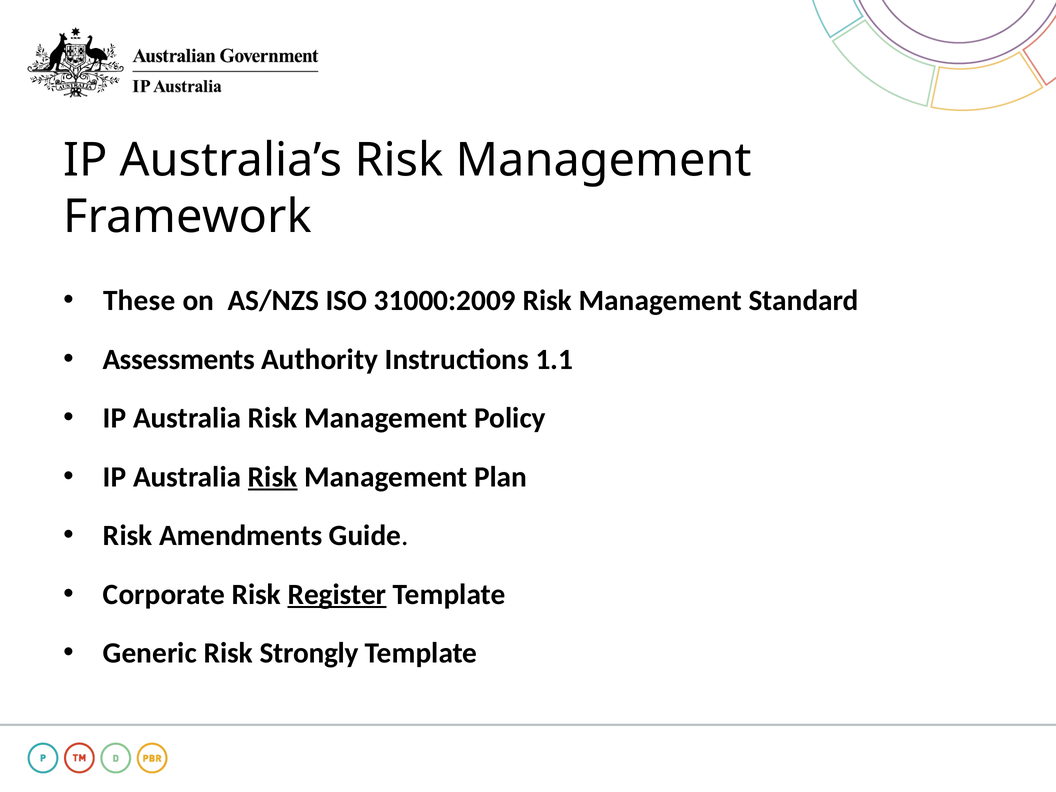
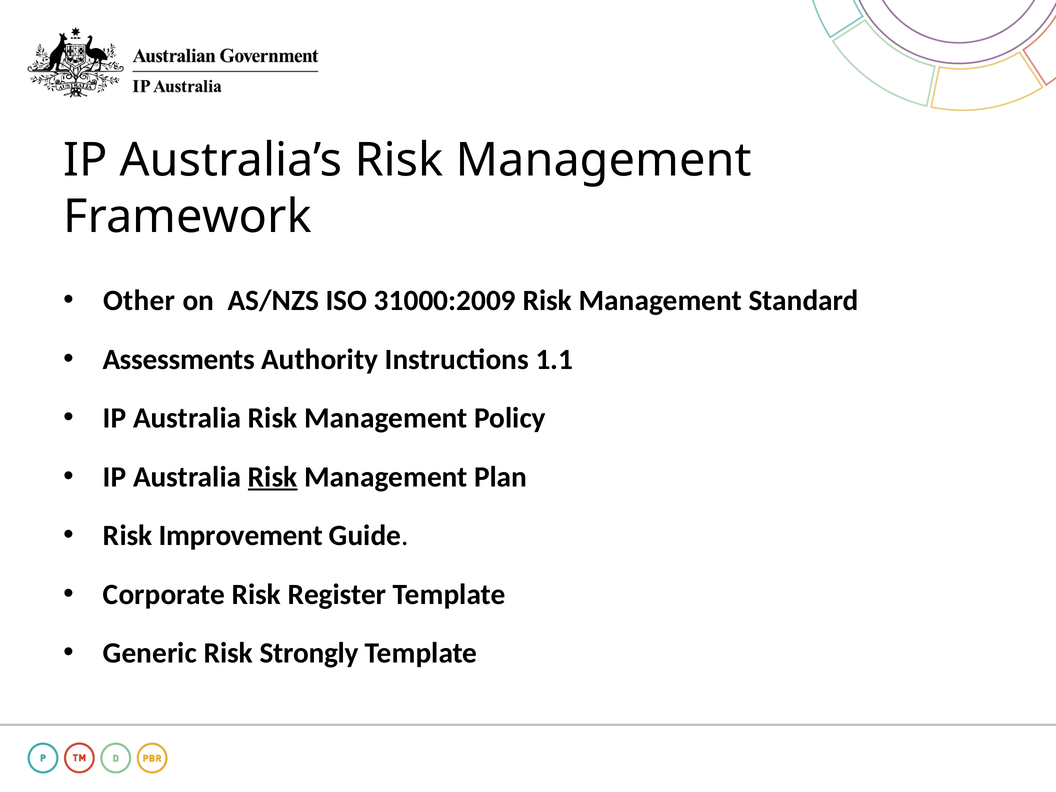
These: These -> Other
Amendments: Amendments -> Improvement
Register underline: present -> none
